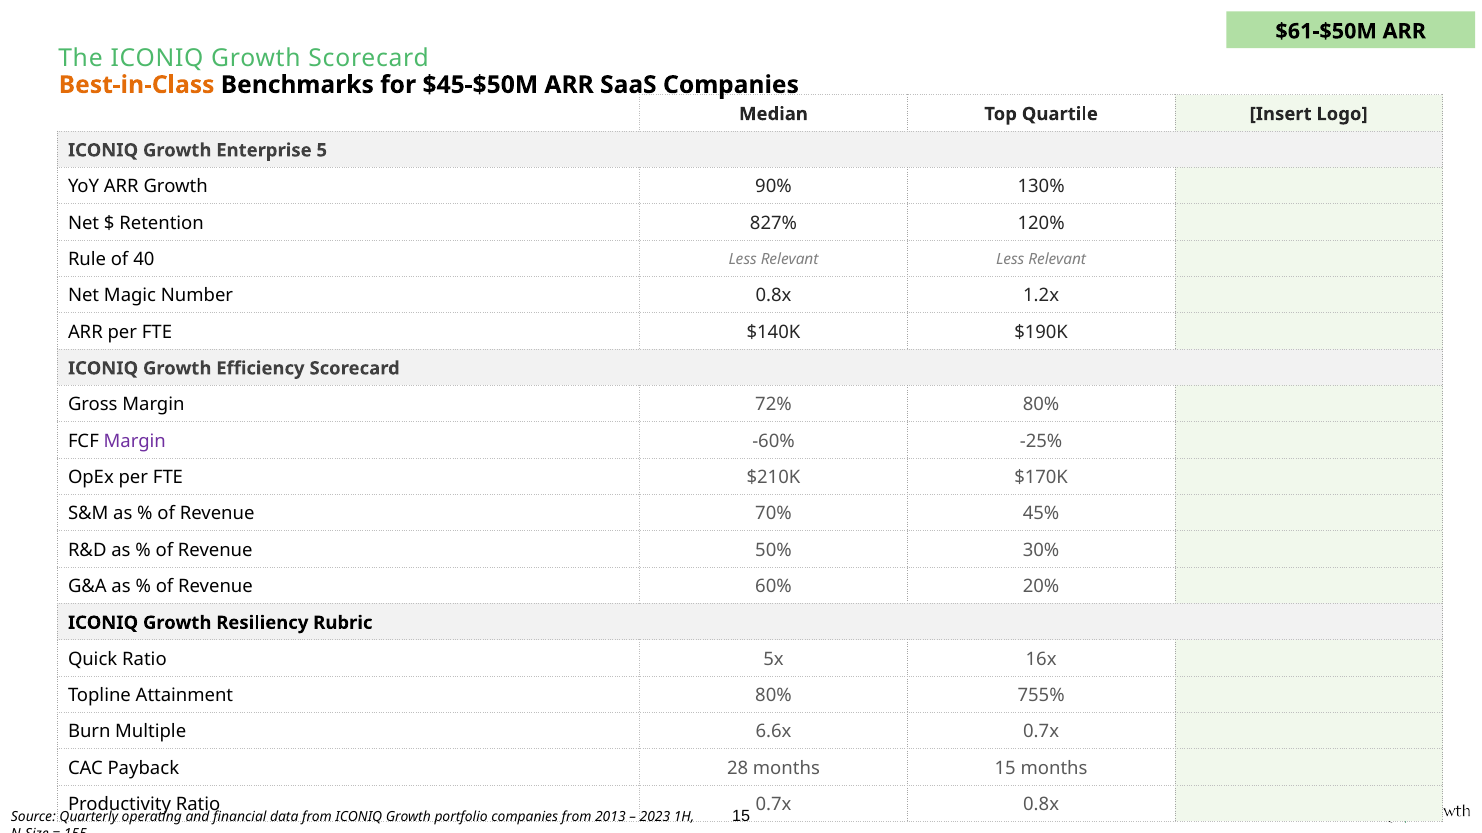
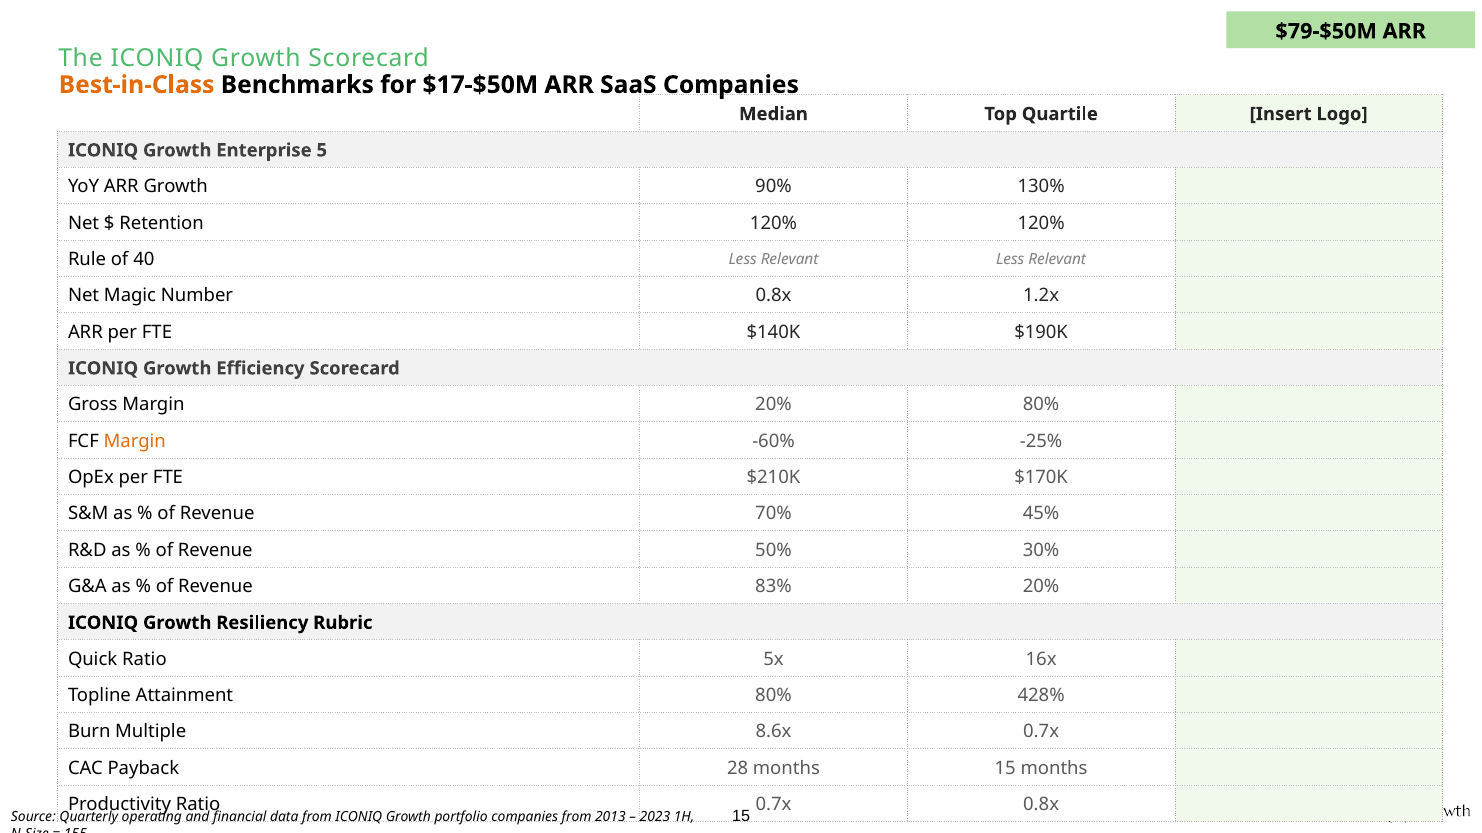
$61-$50M: $61-$50M -> $79-$50M
$45-$50M: $45-$50M -> $17-$50M
Retention 827%: 827% -> 120%
Margin 72%: 72% -> 20%
Margin at (135, 441) colour: purple -> orange
60%: 60% -> 83%
755%: 755% -> 428%
6.6x: 6.6x -> 8.6x
